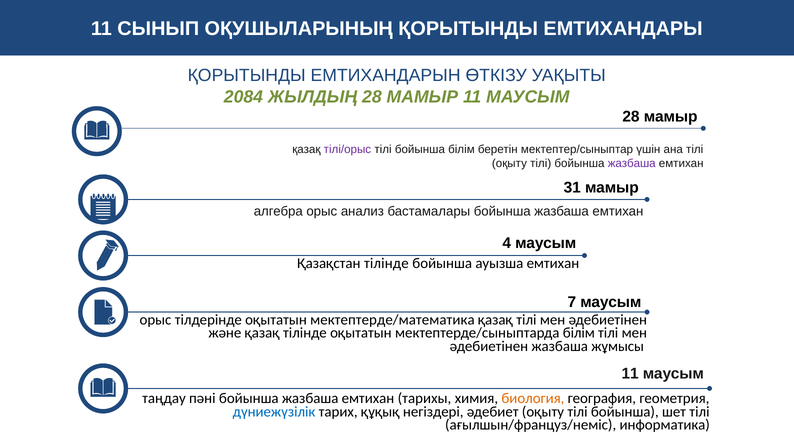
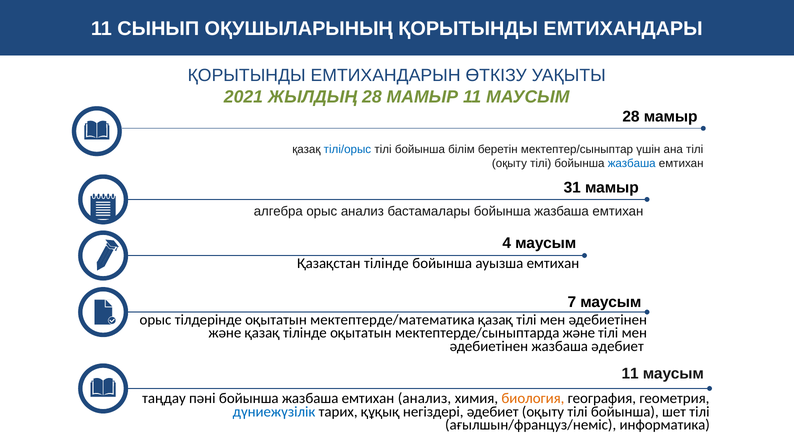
2084: 2084 -> 2021
тілі/орыс colour: purple -> blue
жазбаша at (632, 163) colour: purple -> blue
мектептерде/сыныптарда білім: білім -> және
жазбаша жұмысы: жұмысы -> әдебиет
емтихан тарихы: тарихы -> анализ
